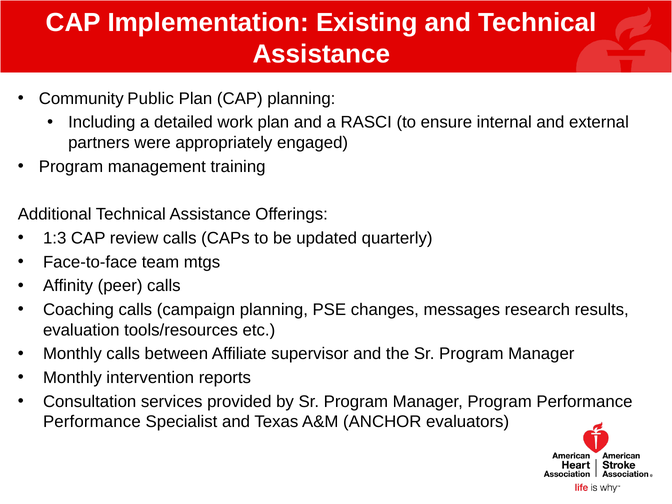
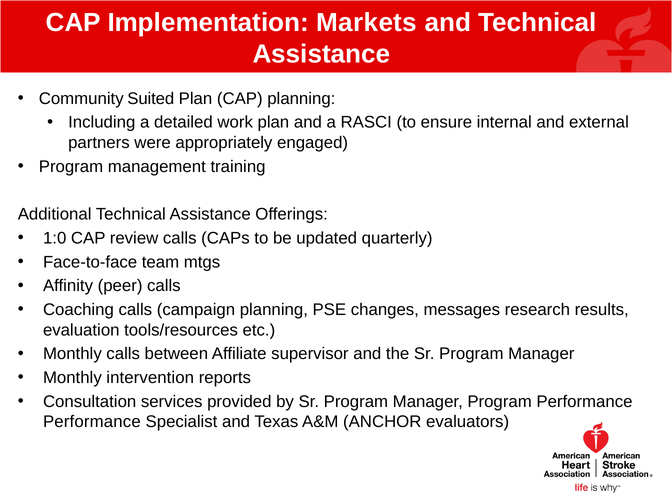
Existing: Existing -> Markets
Public: Public -> Suited
1:3: 1:3 -> 1:0
